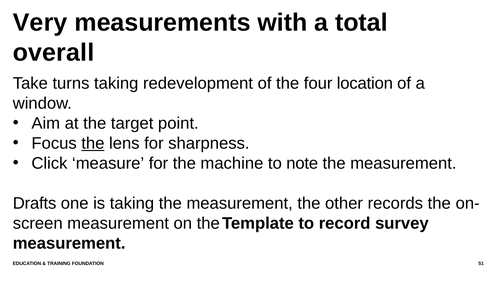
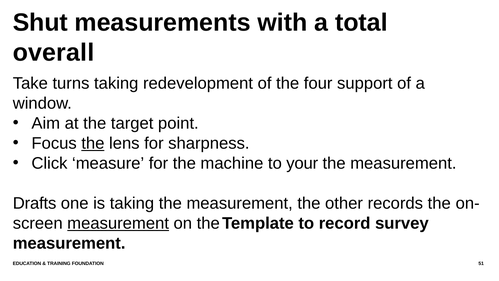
Very: Very -> Shut
location: location -> support
note: note -> your
measurement at (118, 223) underline: none -> present
